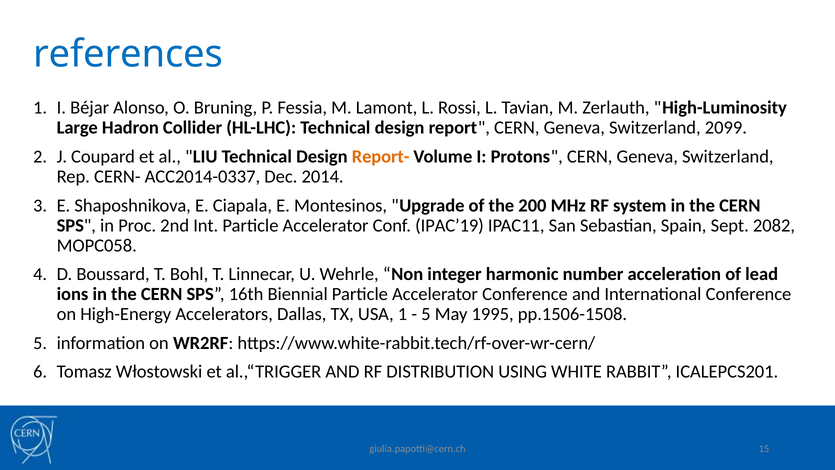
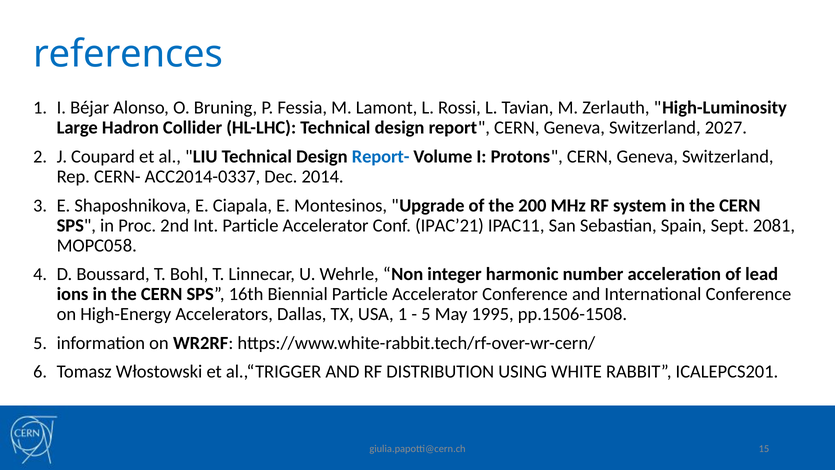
2099: 2099 -> 2027
Report- colour: orange -> blue
IPAC’19: IPAC’19 -> IPAC’21
2082: 2082 -> 2081
